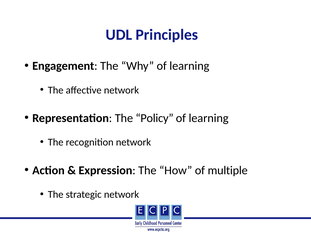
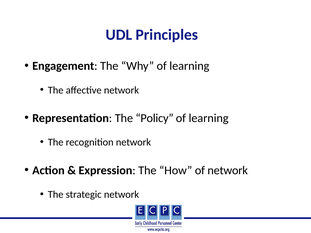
of multiple: multiple -> network
